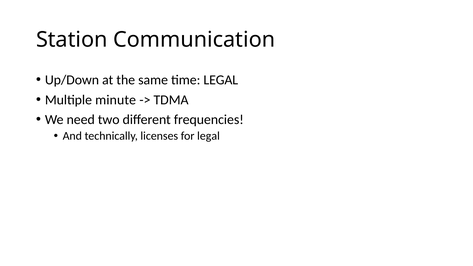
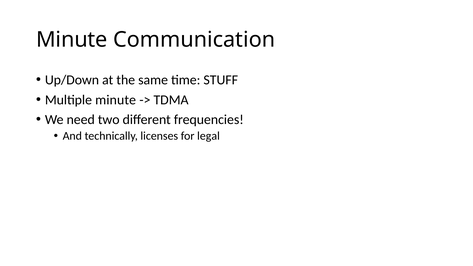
Station at (72, 40): Station -> Minute
time LEGAL: LEGAL -> STUFF
